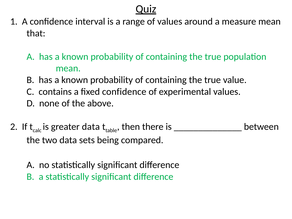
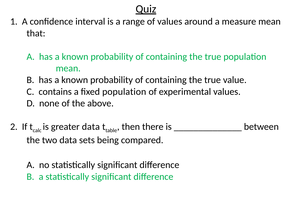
fixed confidence: confidence -> population
